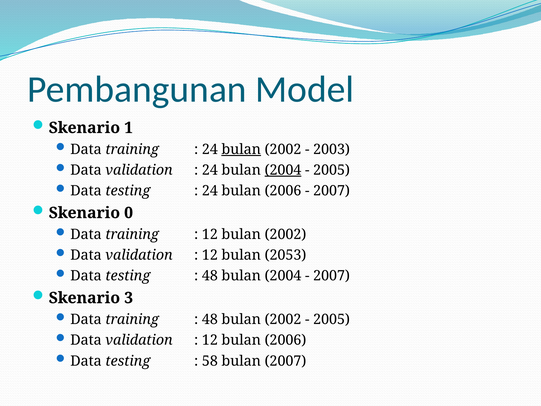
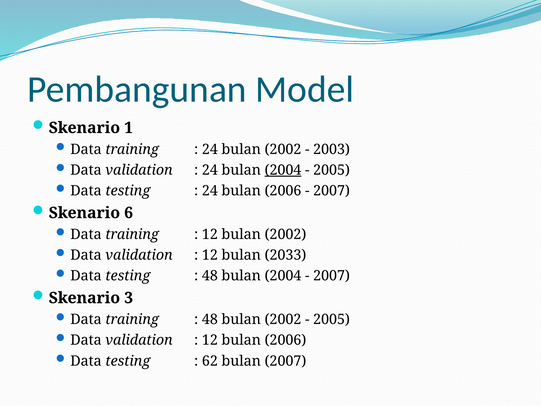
bulan at (241, 149) underline: present -> none
0: 0 -> 6
2053: 2053 -> 2033
58: 58 -> 62
